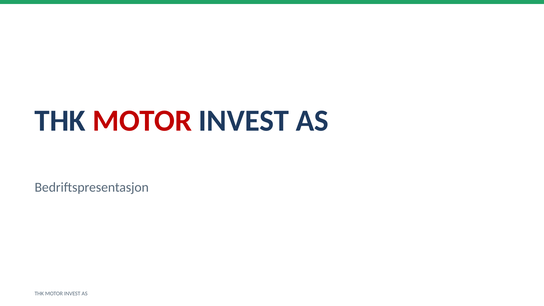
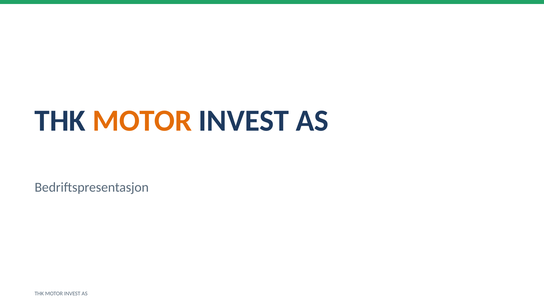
MOTOR at (142, 121) colour: red -> orange
